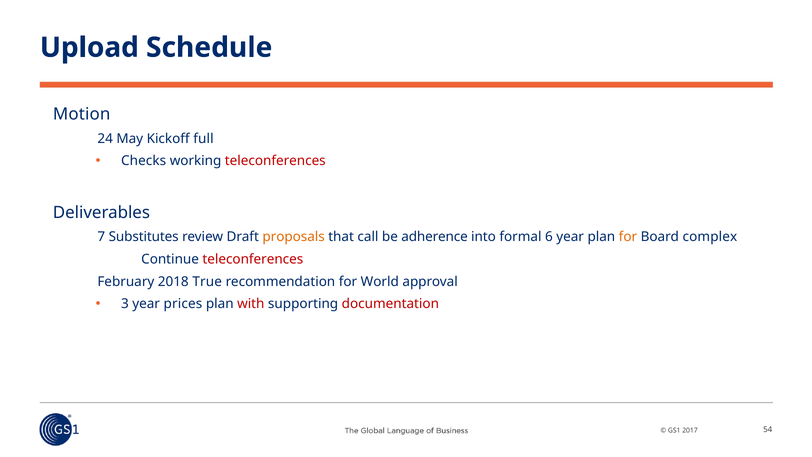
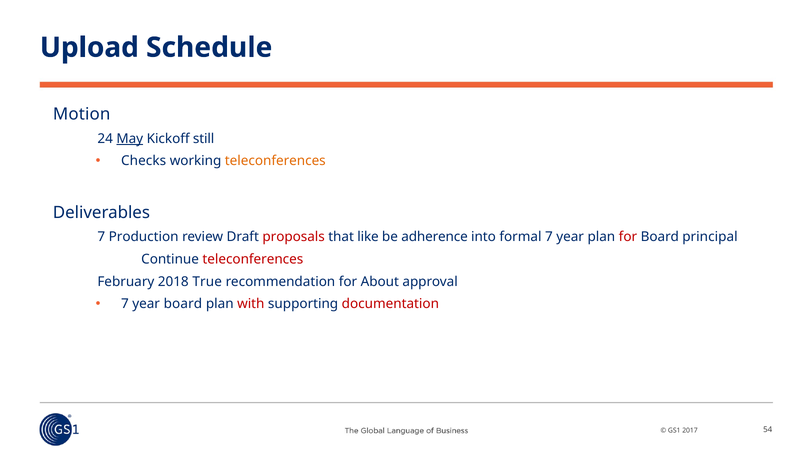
May underline: none -> present
full: full -> still
teleconferences at (275, 161) colour: red -> orange
Substitutes: Substitutes -> Production
proposals colour: orange -> red
call: call -> like
formal 6: 6 -> 7
for at (628, 237) colour: orange -> red
complex: complex -> principal
World: World -> About
3 at (125, 304): 3 -> 7
year prices: prices -> board
